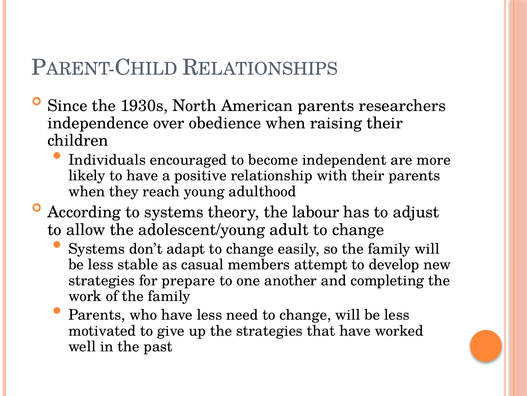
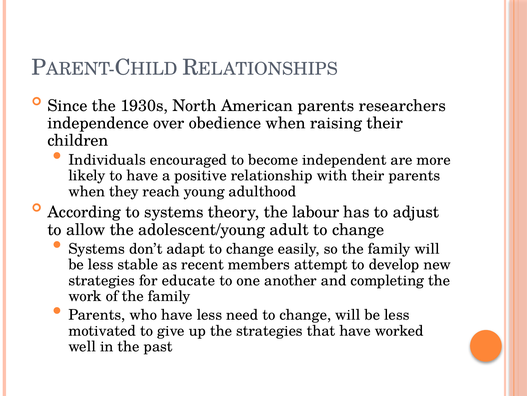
casual: casual -> recent
prepare: prepare -> educate
